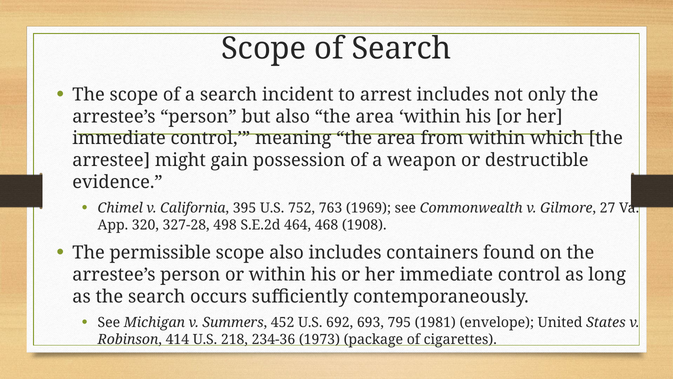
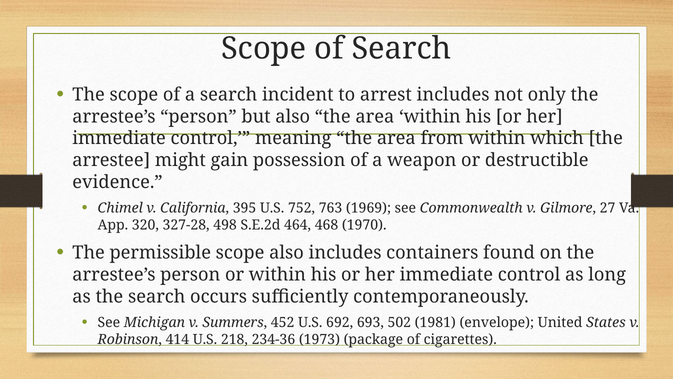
1908: 1908 -> 1970
795: 795 -> 502
